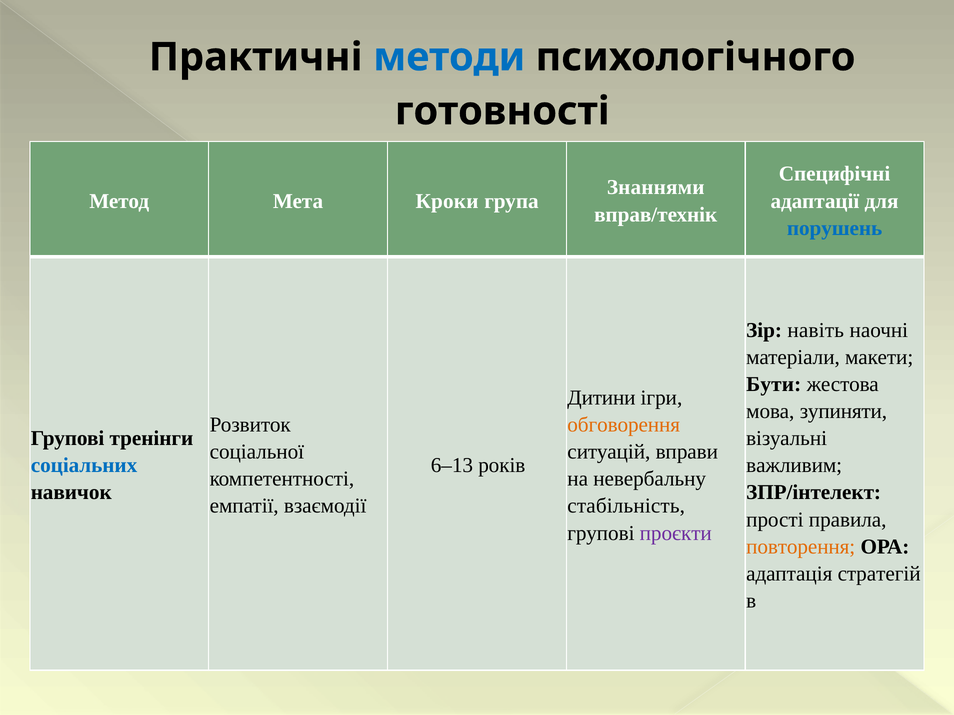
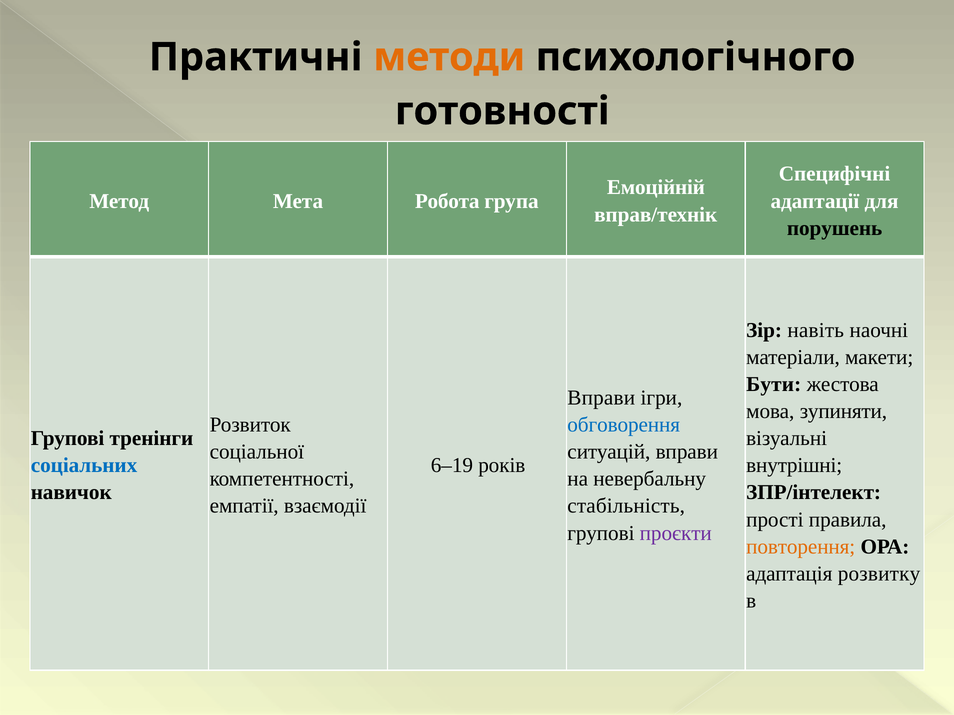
методи colour: blue -> orange
Знаннями: Знаннями -> Емоційній
Кроки: Кроки -> Робота
порушень colour: blue -> black
Дитини at (601, 398): Дитини -> Вправи
обговорення colour: orange -> blue
6–13: 6–13 -> 6–19
важливим: важливим -> внутрішні
стратегій: стратегій -> розвитку
